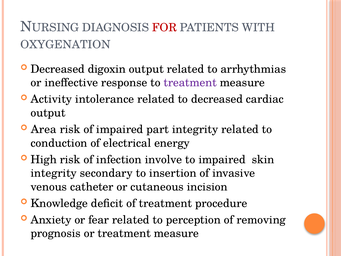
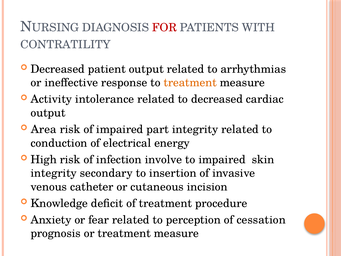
OXYGENATION: OXYGENATION -> CONTRATILITY
digoxin: digoxin -> patient
treatment at (190, 83) colour: purple -> orange
removing: removing -> cessation
